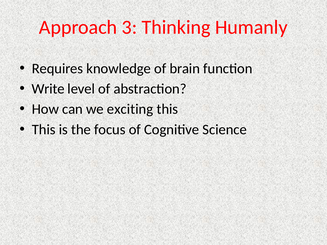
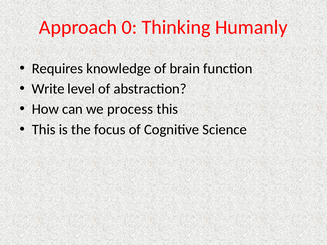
3: 3 -> 0
exciting: exciting -> process
